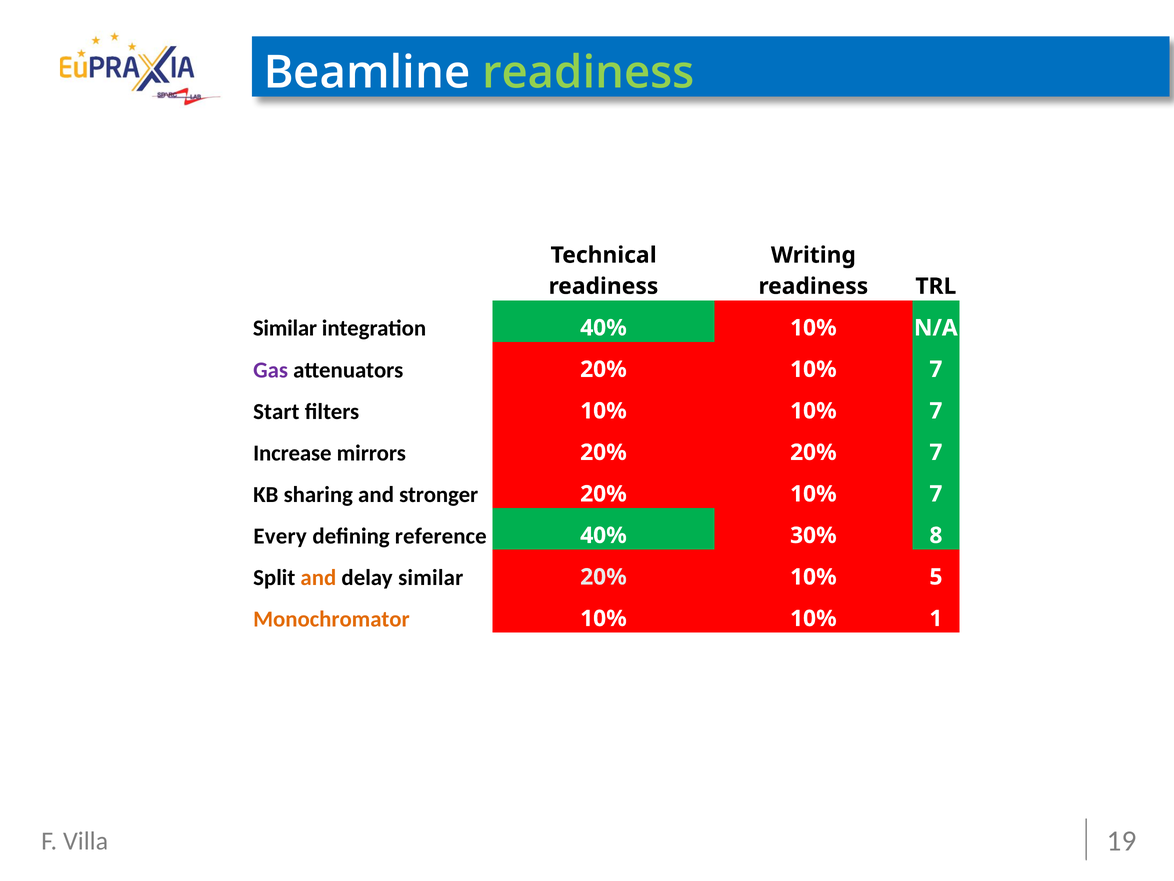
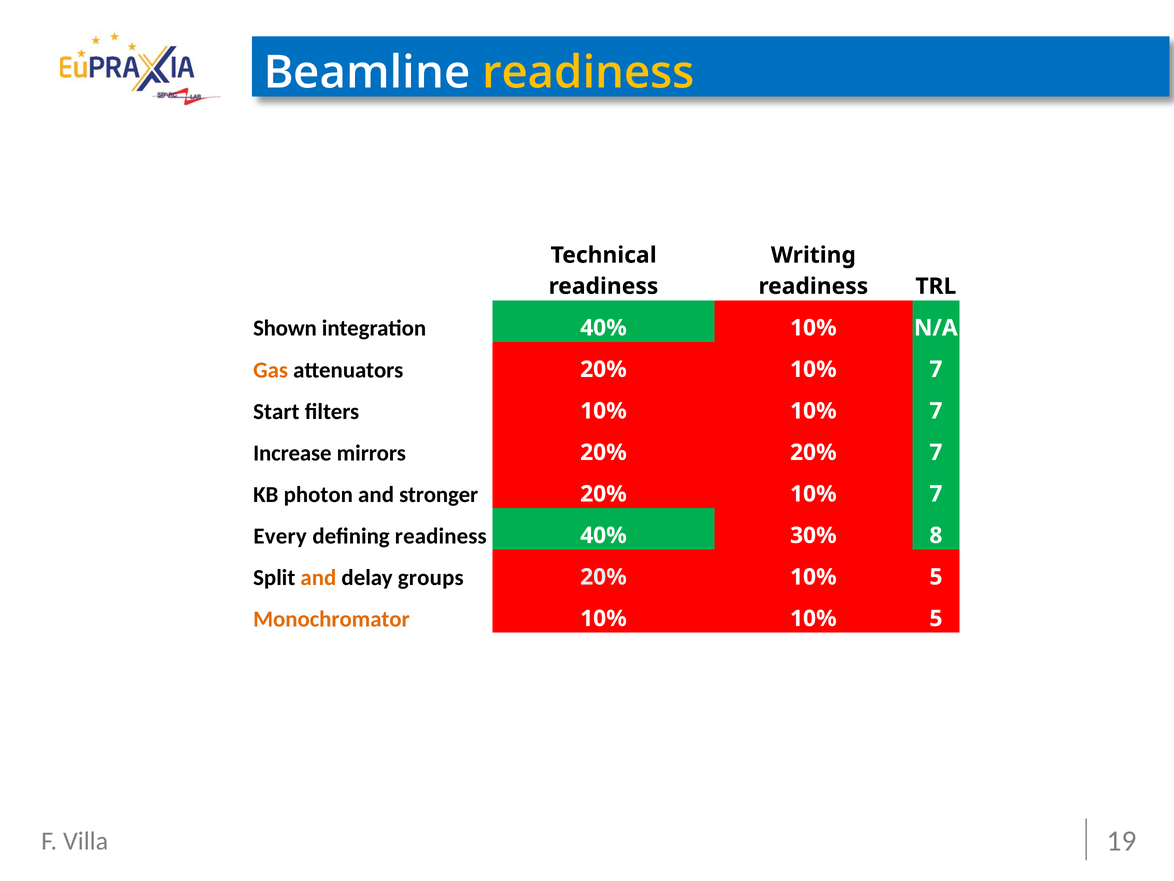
readiness at (588, 73) colour: light green -> yellow
Similar at (285, 328): Similar -> Shown
Gas colour: purple -> orange
sharing: sharing -> photon
defining reference: reference -> readiness
delay similar: similar -> groups
10% 10% 1: 1 -> 5
